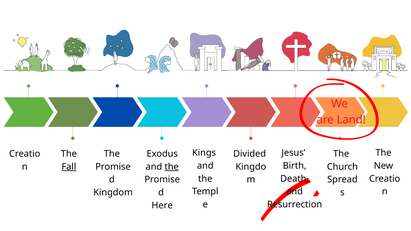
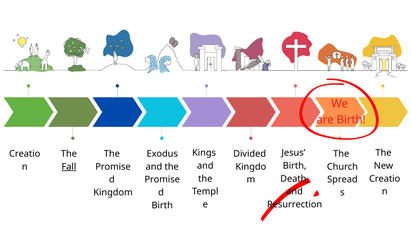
are Land: Land -> Birth
the at (172, 167) underline: present -> none
Here at (162, 206): Here -> Birth
